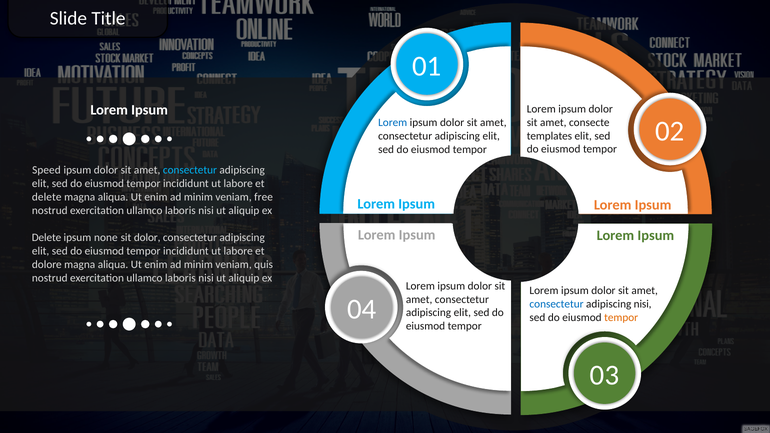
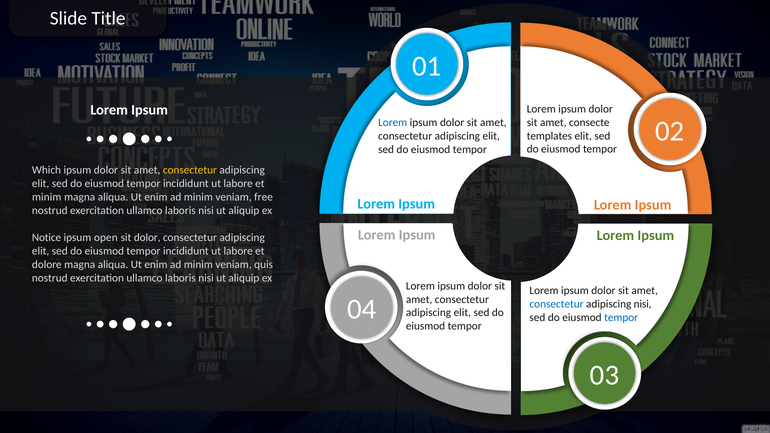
Speed: Speed -> Which
consectetur at (190, 170) colour: light blue -> yellow
delete at (47, 197): delete -> minim
Delete at (47, 238): Delete -> Notice
none: none -> open
tempor at (621, 317) colour: orange -> blue
